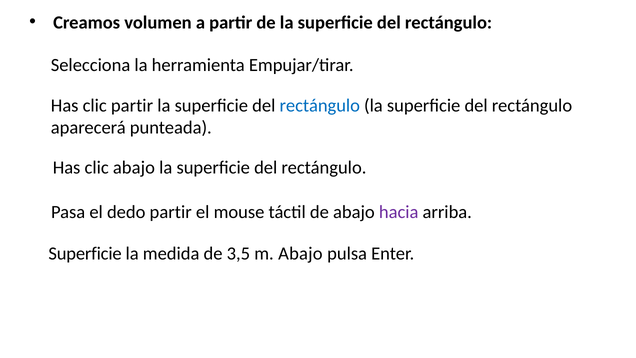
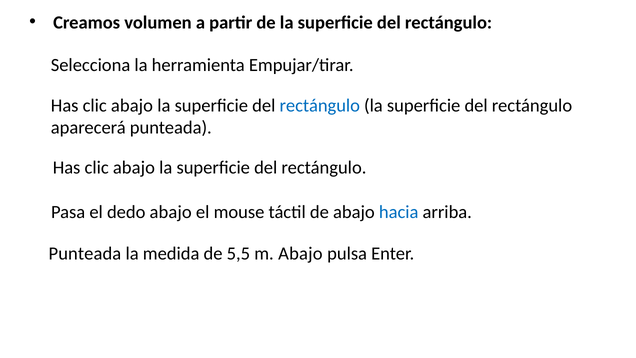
partir at (132, 105): partir -> abajo
dedo partir: partir -> abajo
hacia colour: purple -> blue
Superficie at (85, 253): Superficie -> Punteada
3,5: 3,5 -> 5,5
